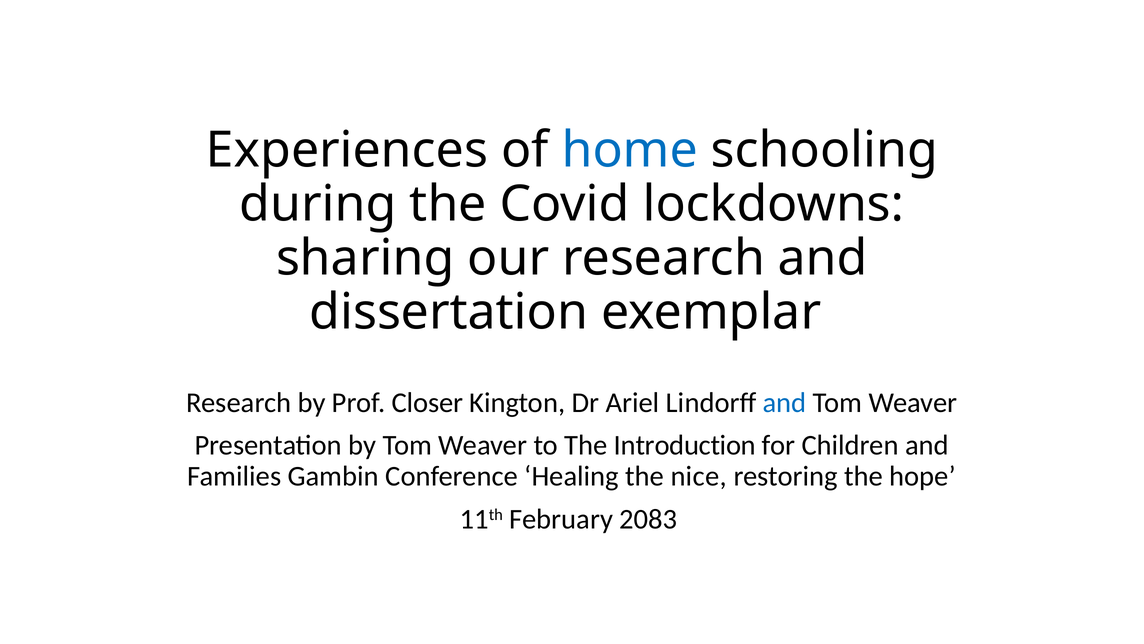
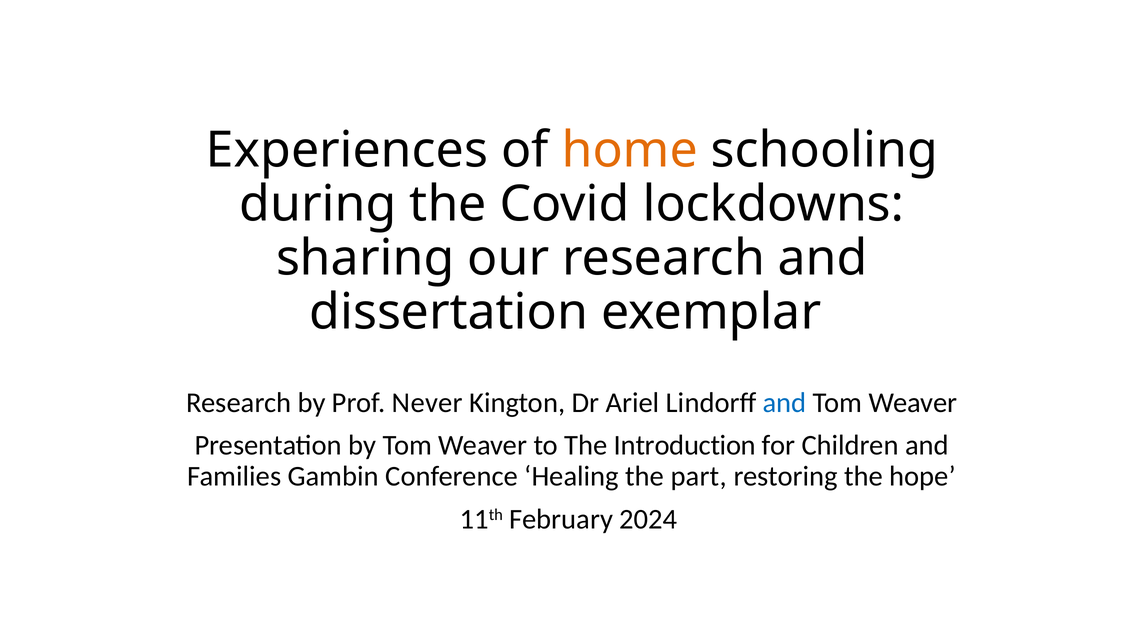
home colour: blue -> orange
Closer: Closer -> Never
nice: nice -> part
2083: 2083 -> 2024
